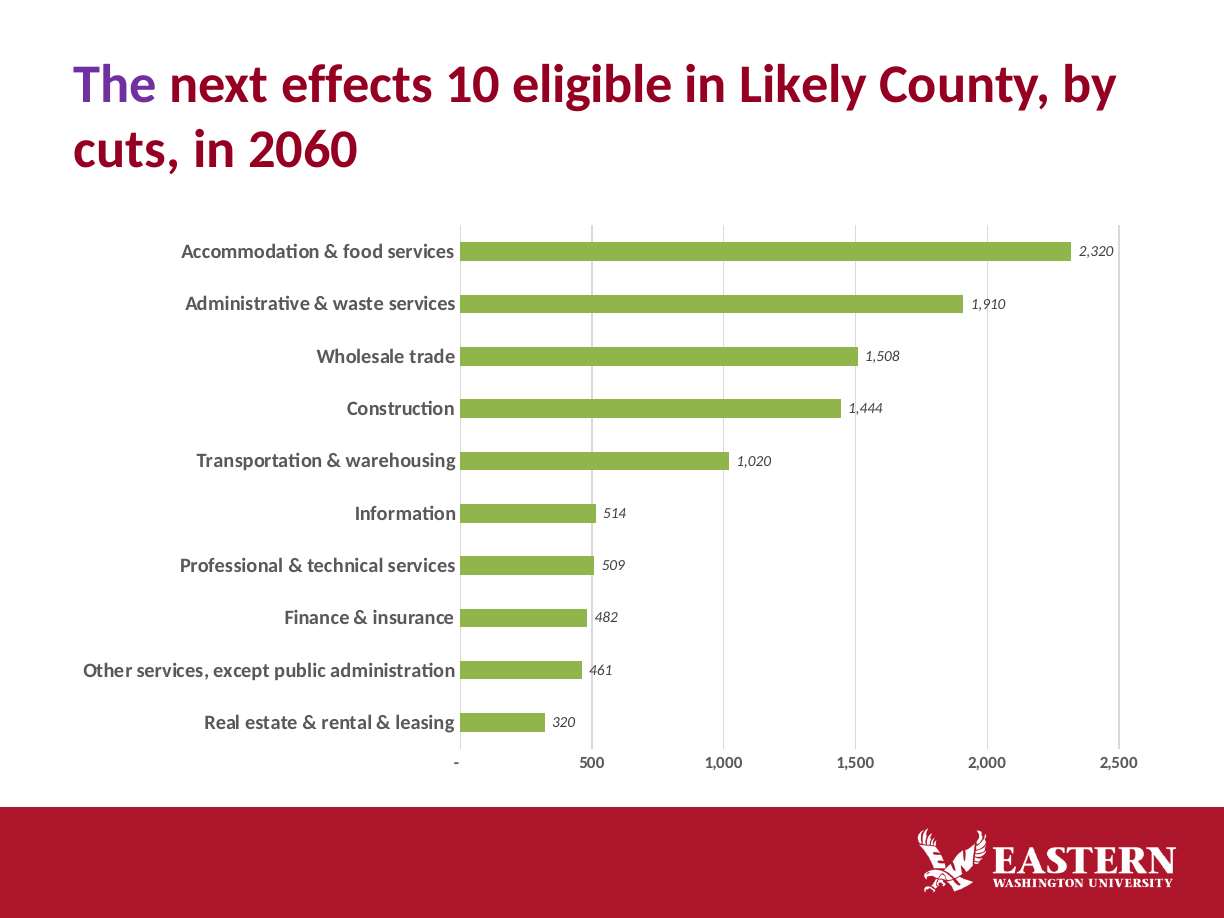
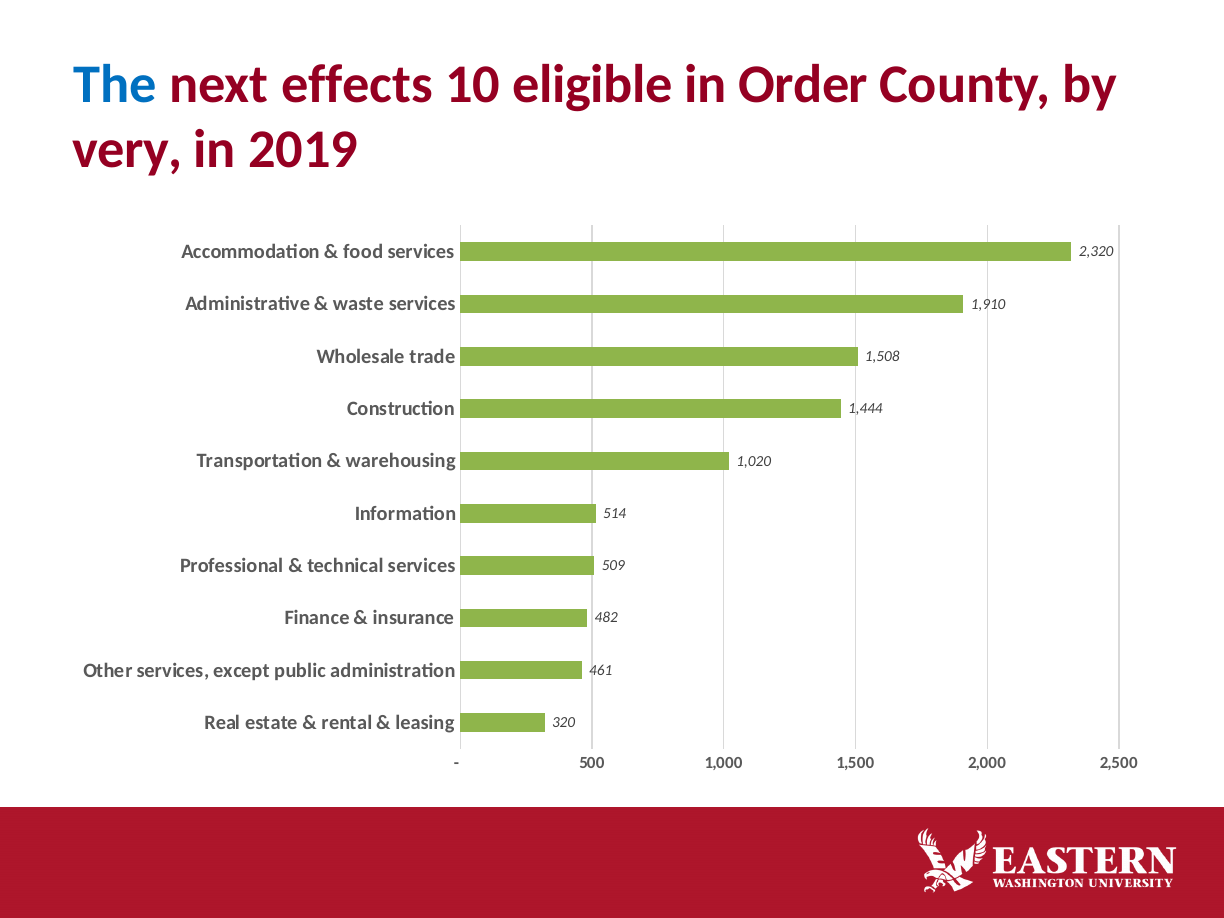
The colour: purple -> blue
Likely: Likely -> Order
cuts: cuts -> very
2060: 2060 -> 2019
